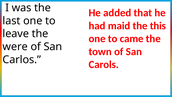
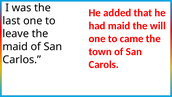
this: this -> will
were at (15, 47): were -> maid
